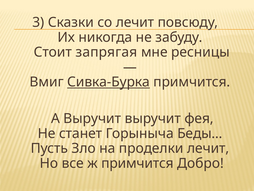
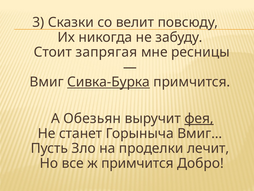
со лечит: лечит -> велит
А Выручит: Выручит -> Обезьян
фея underline: none -> present
Горыныча Беды: Беды -> Вмиг
